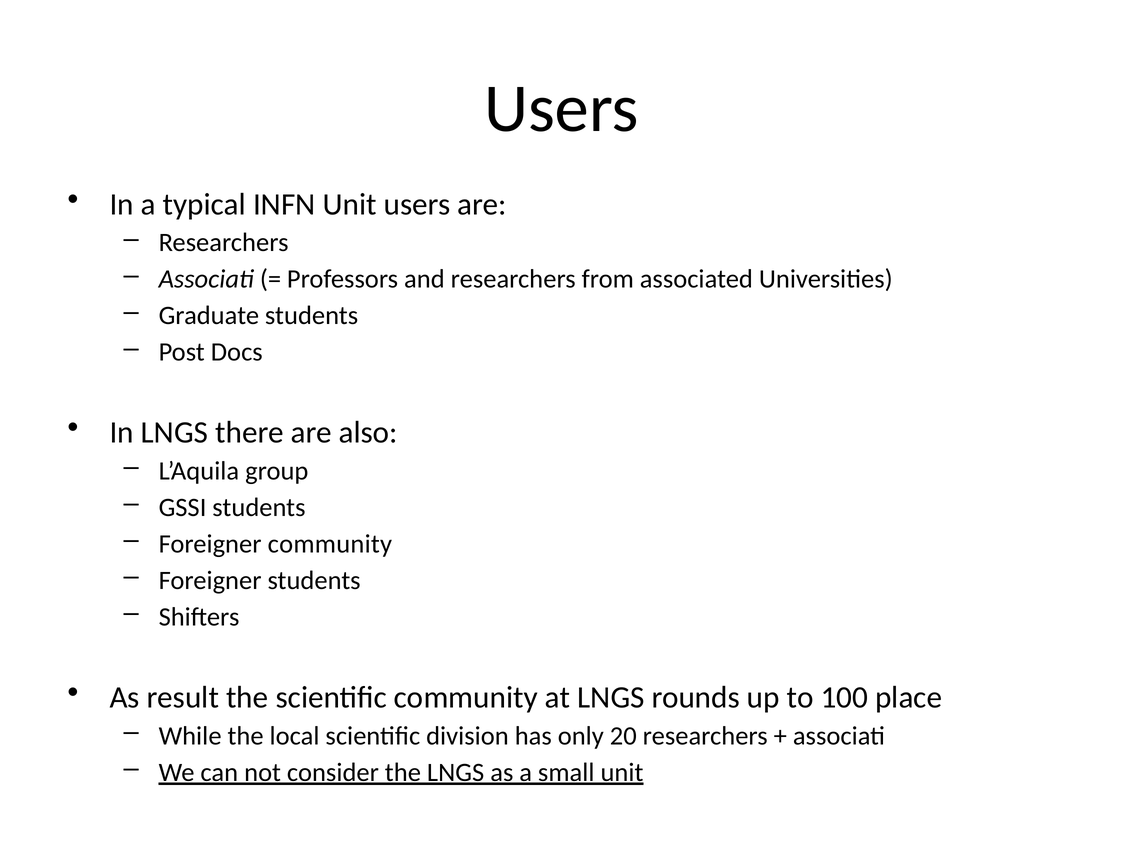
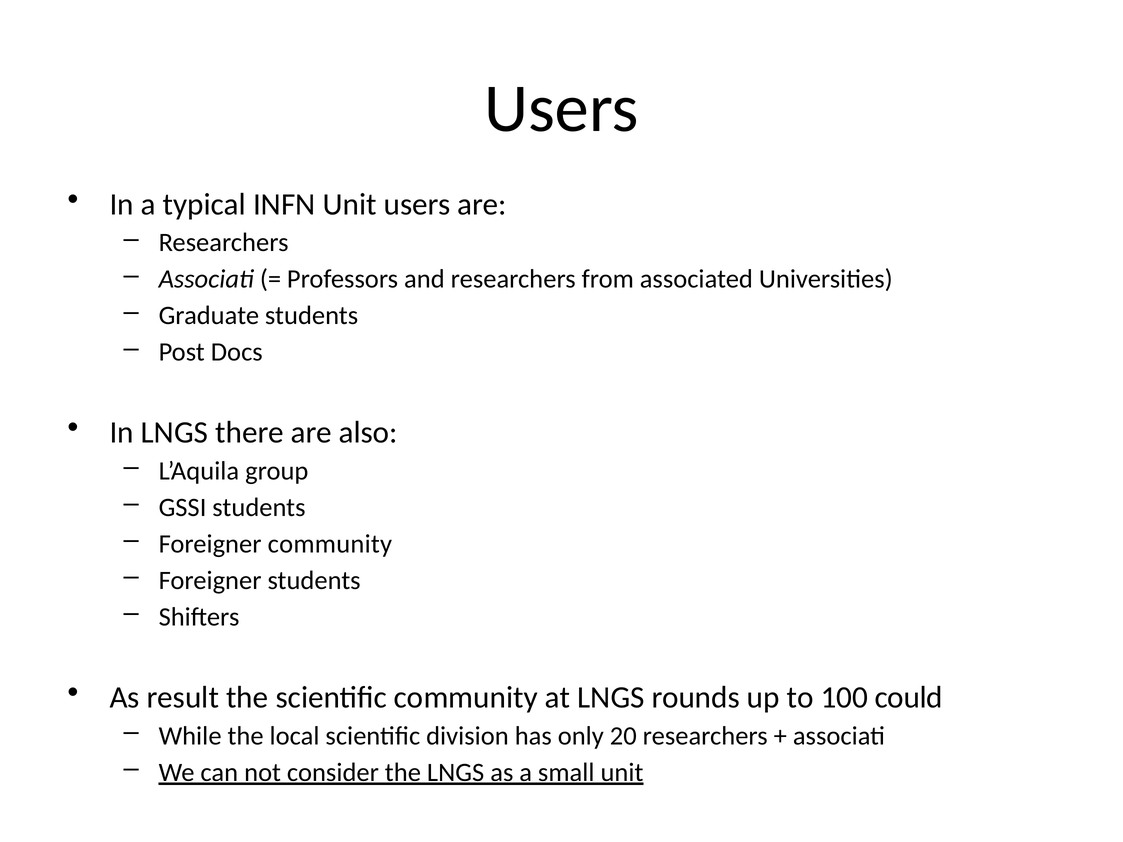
place: place -> could
